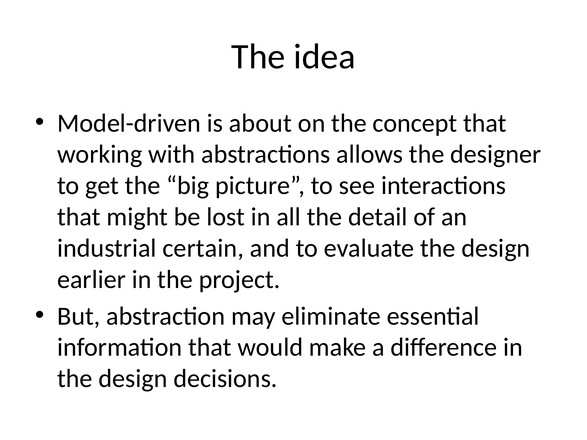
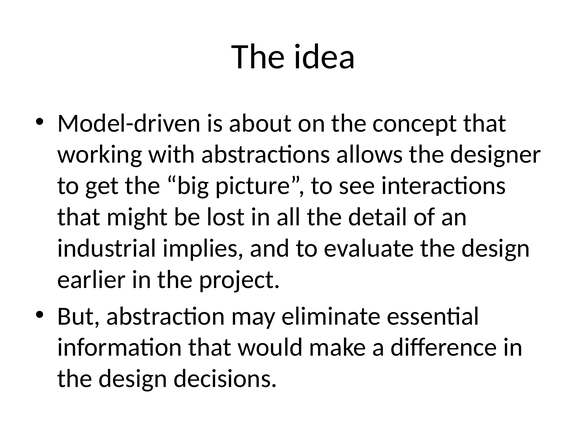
certain: certain -> implies
